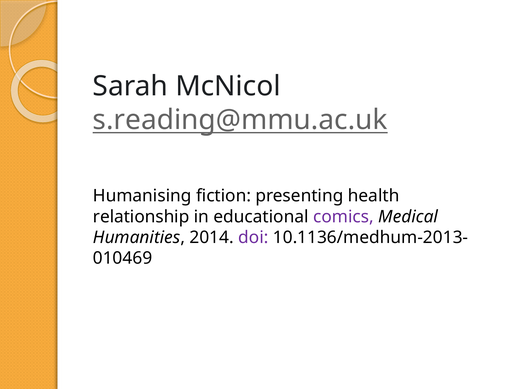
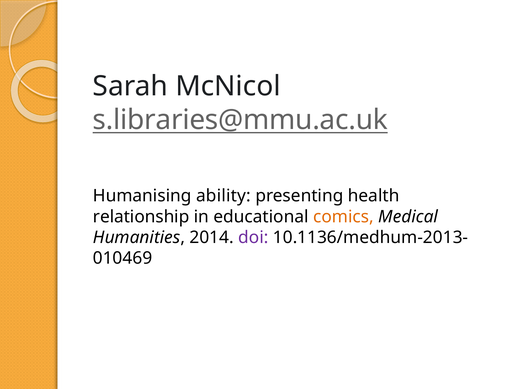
s.reading@mmu.ac.uk: s.reading@mmu.ac.uk -> s.libraries@mmu.ac.uk
fiction: fiction -> ability
comics colour: purple -> orange
